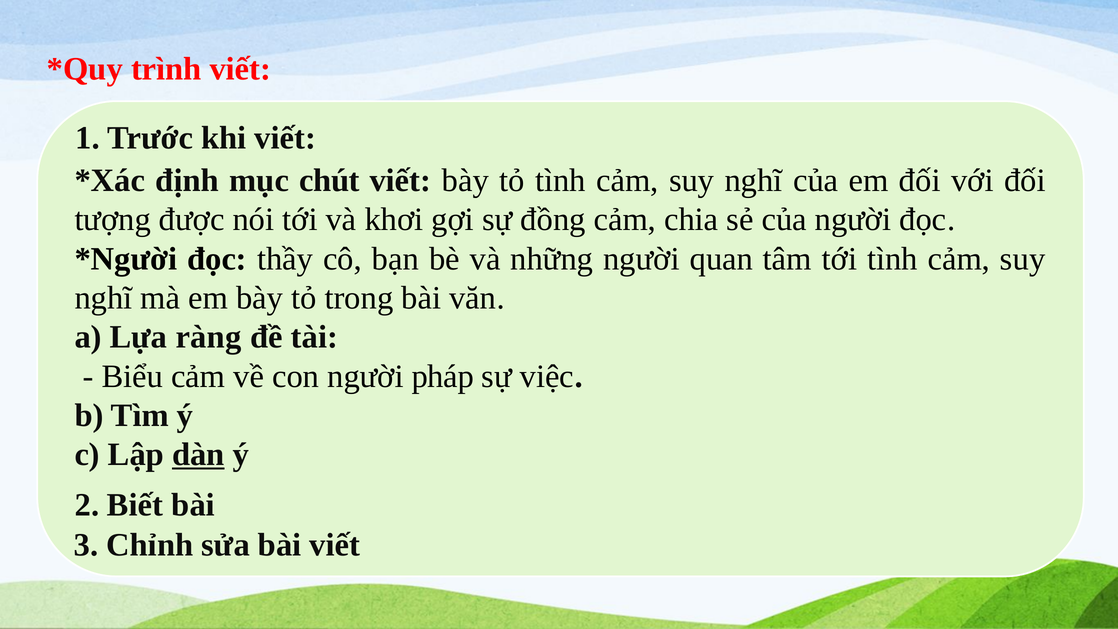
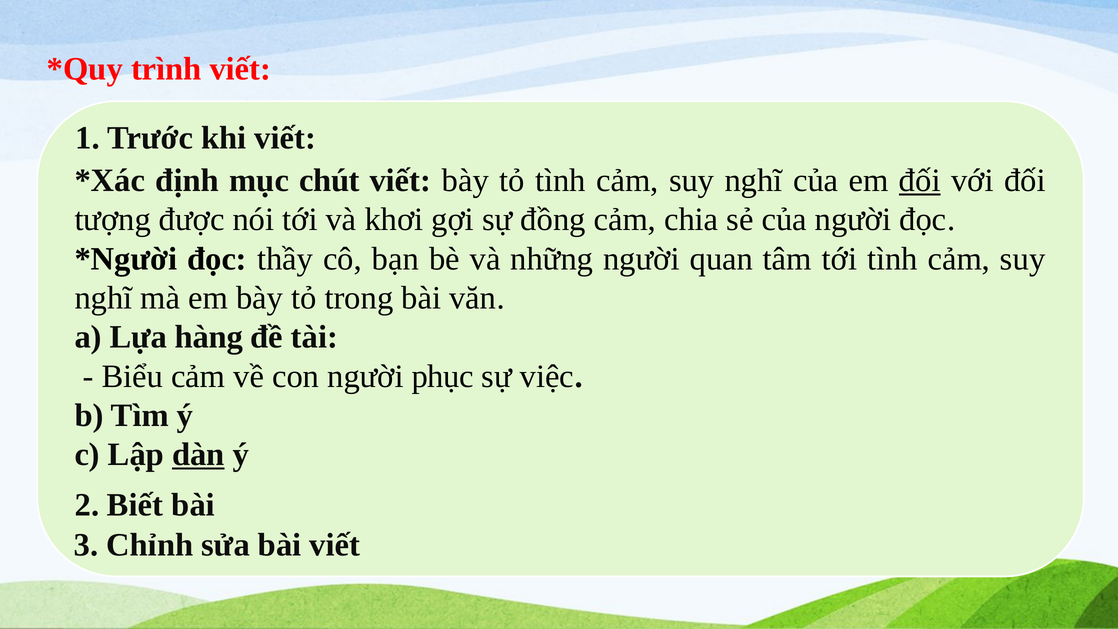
đối at (920, 180) underline: none -> present
ràng: ràng -> hàng
pháp: pháp -> phục
